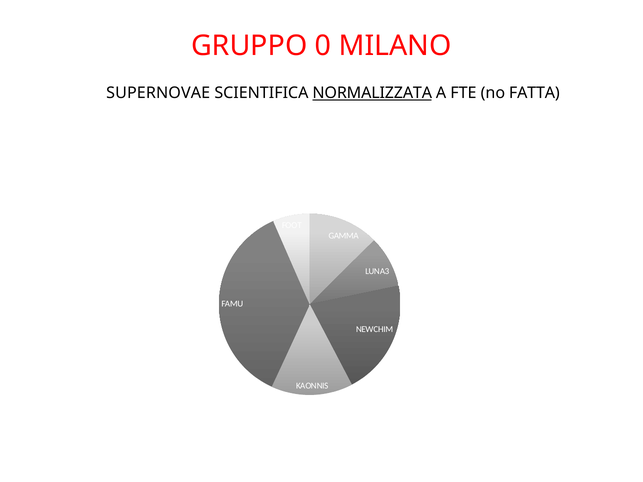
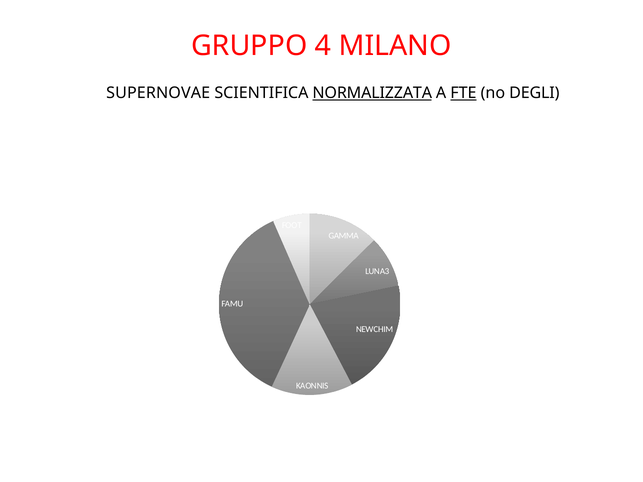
0: 0 -> 4
FTE underline: none -> present
FATTA: FATTA -> DEGLI
